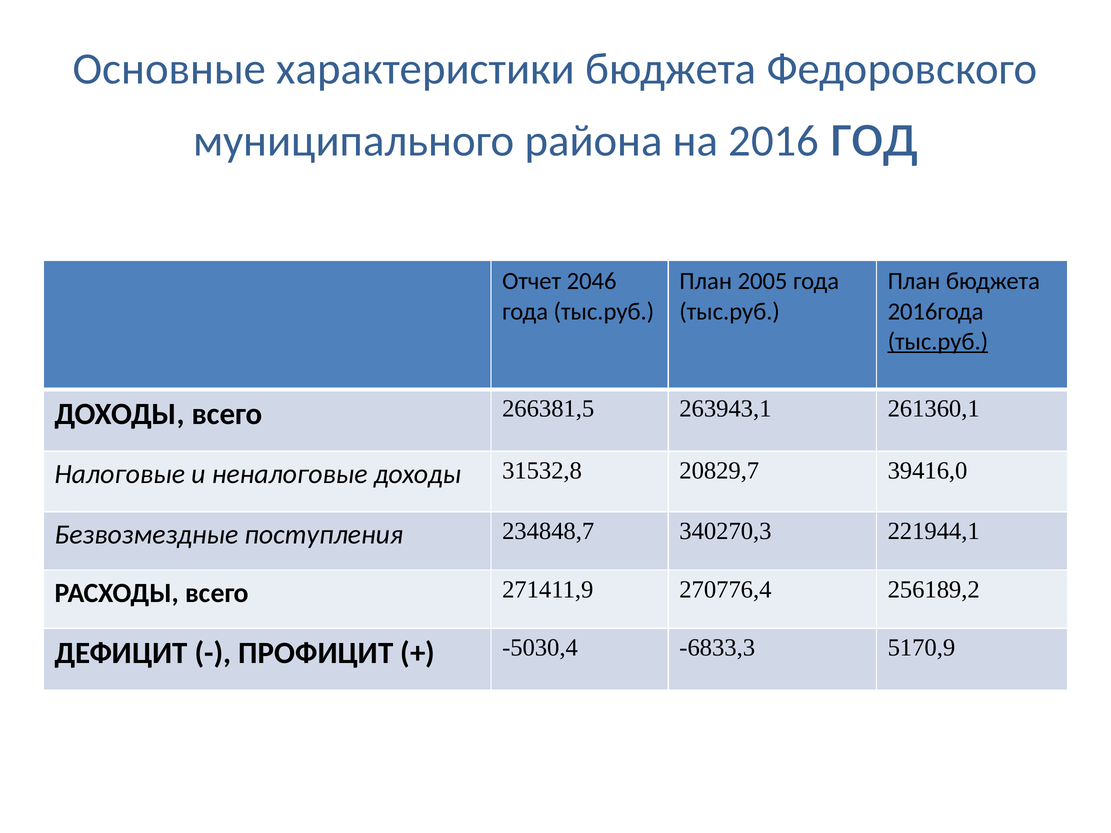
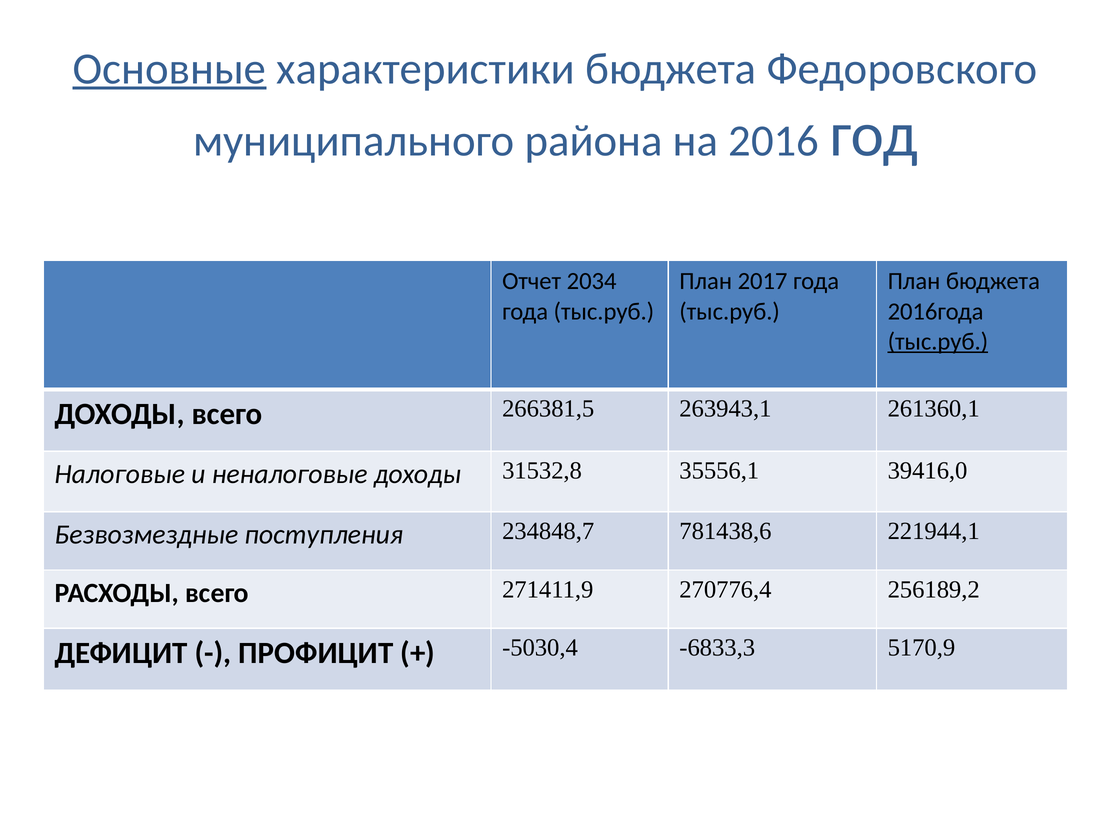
Основные underline: none -> present
2046: 2046 -> 2034
2005: 2005 -> 2017
20829,7: 20829,7 -> 35556,1
340270,3: 340270,3 -> 781438,6
